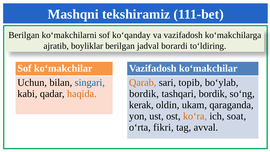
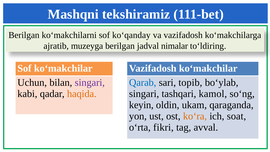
boyliklar: boyliklar -> muzeyga
borardi: borardi -> nimalar
singari at (90, 82) colour: blue -> purple
Qarab colour: orange -> blue
bordik at (144, 94): bordik -> singari
tashqari bordik: bordik -> kamol
kerak: kerak -> keyin
